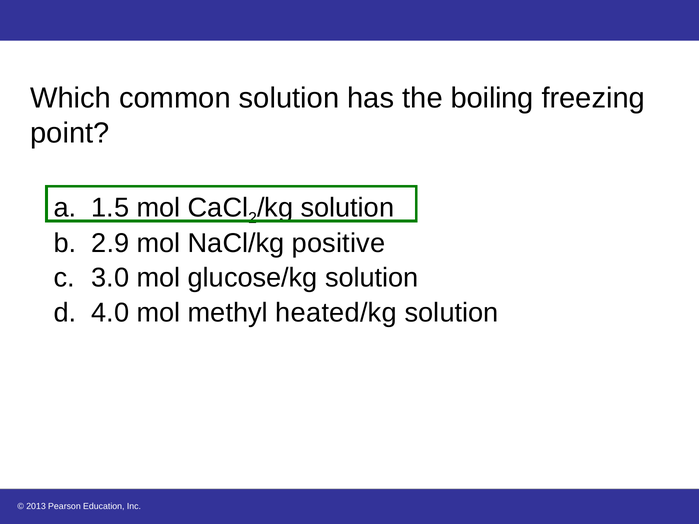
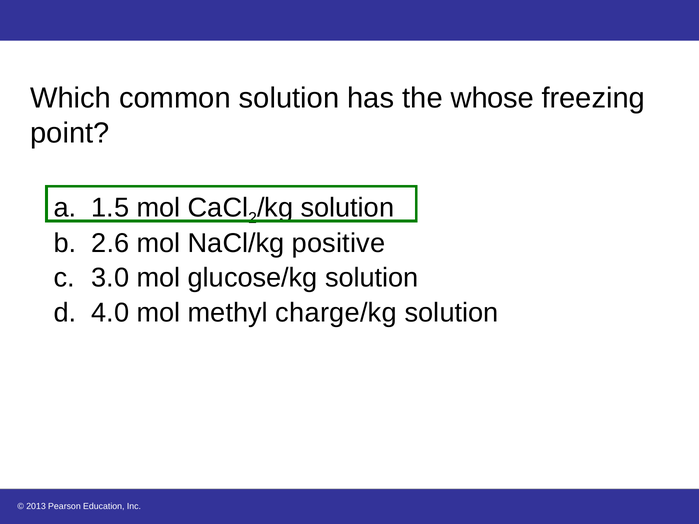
boiling: boiling -> whose
2.9: 2.9 -> 2.6
heated/kg: heated/kg -> charge/kg
